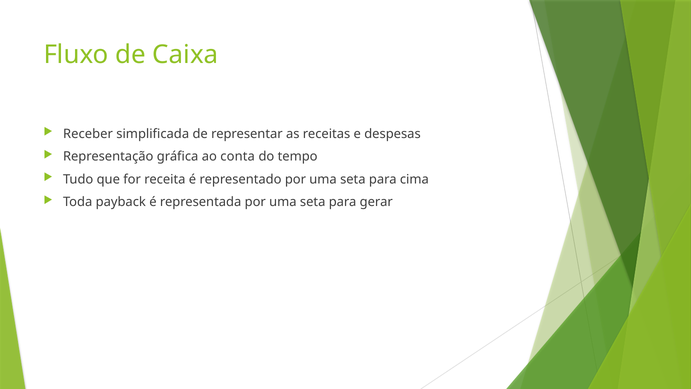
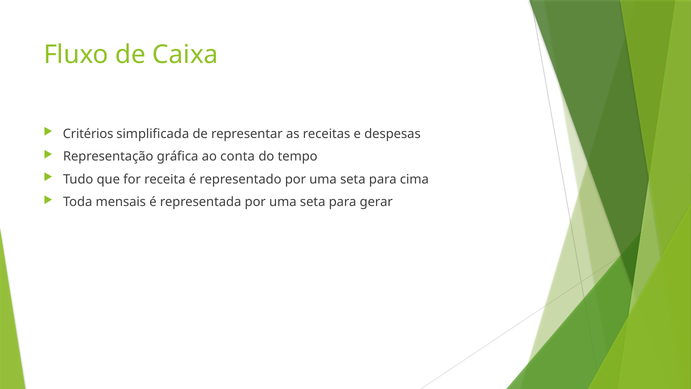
Receber: Receber -> Critérios
payback: payback -> mensais
